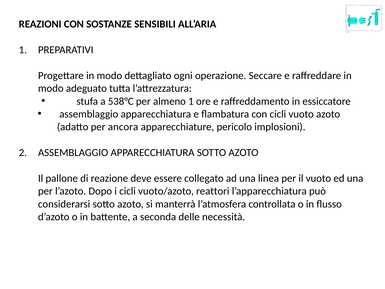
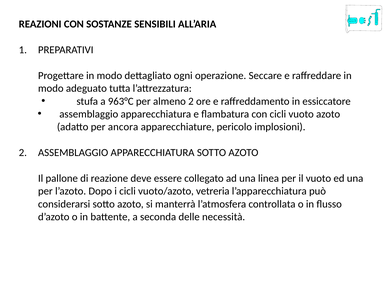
538°C: 538°C -> 963°C
almeno 1: 1 -> 2
reattori: reattori -> vetreria
